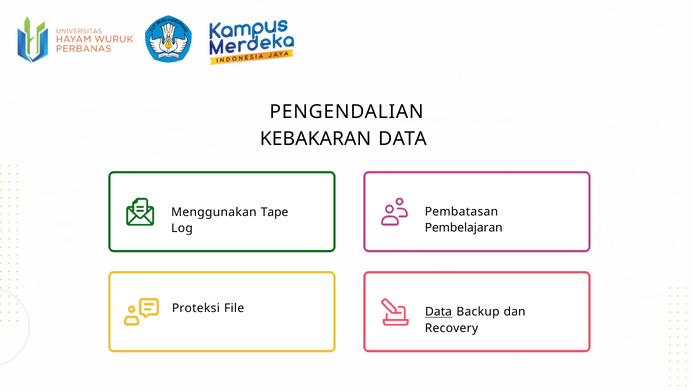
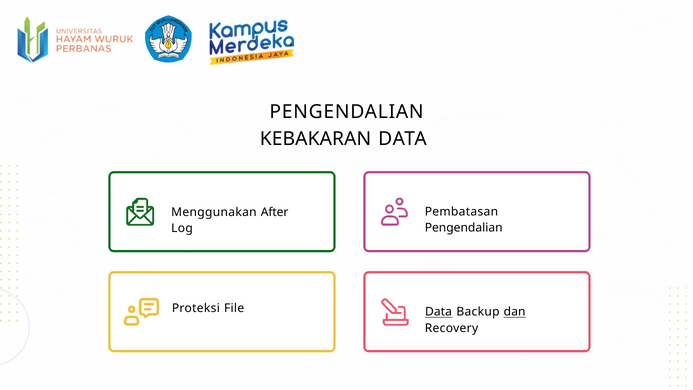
Tape: Tape -> After
Pembelajaran at (464, 228): Pembelajaran -> Pengendalian
dan underline: none -> present
